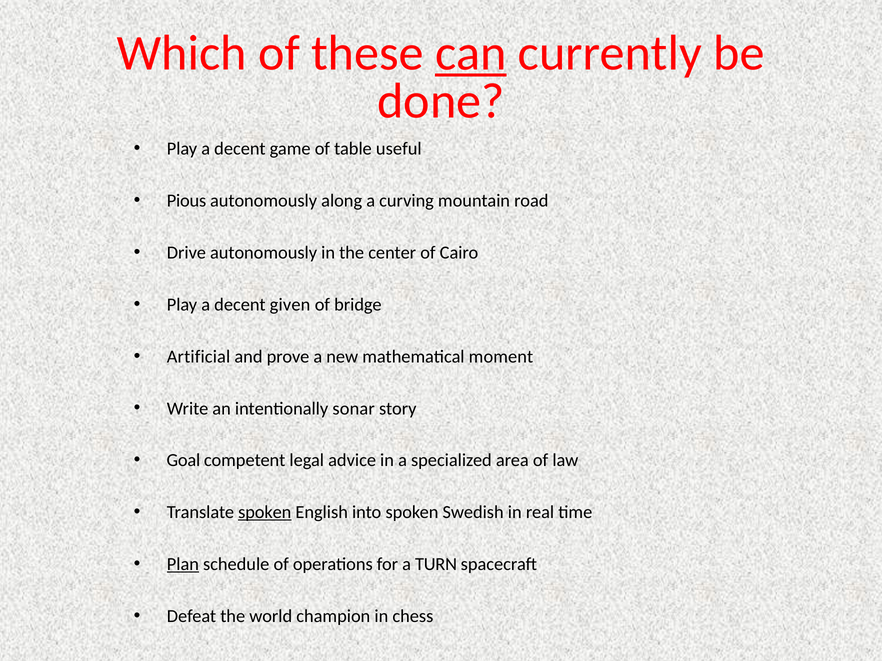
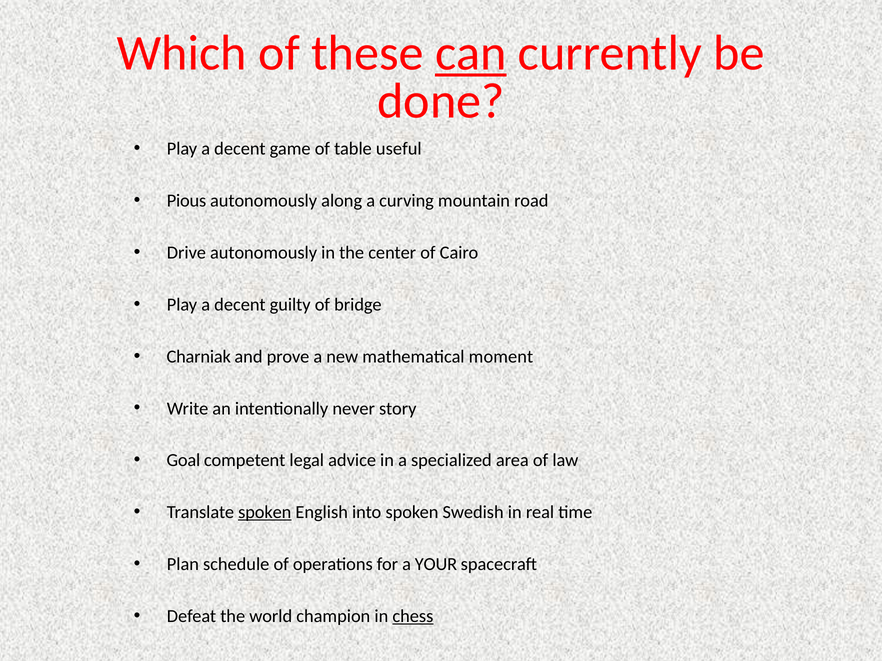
given: given -> guilty
Artificial: Artificial -> Charniak
sonar: sonar -> never
Plan underline: present -> none
TURN: TURN -> YOUR
chess underline: none -> present
